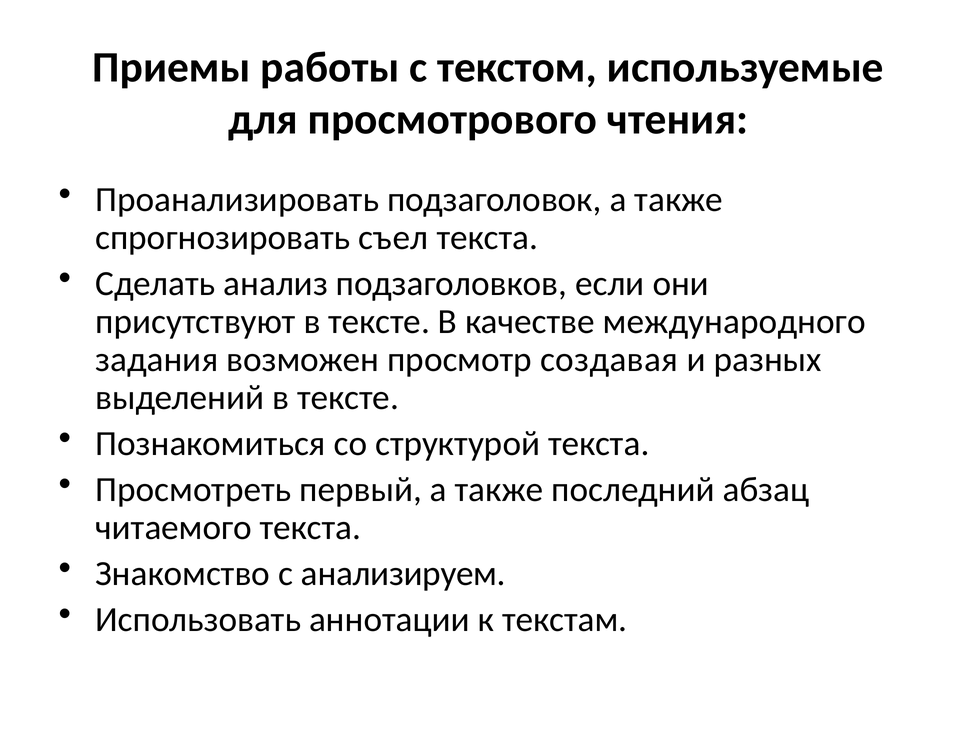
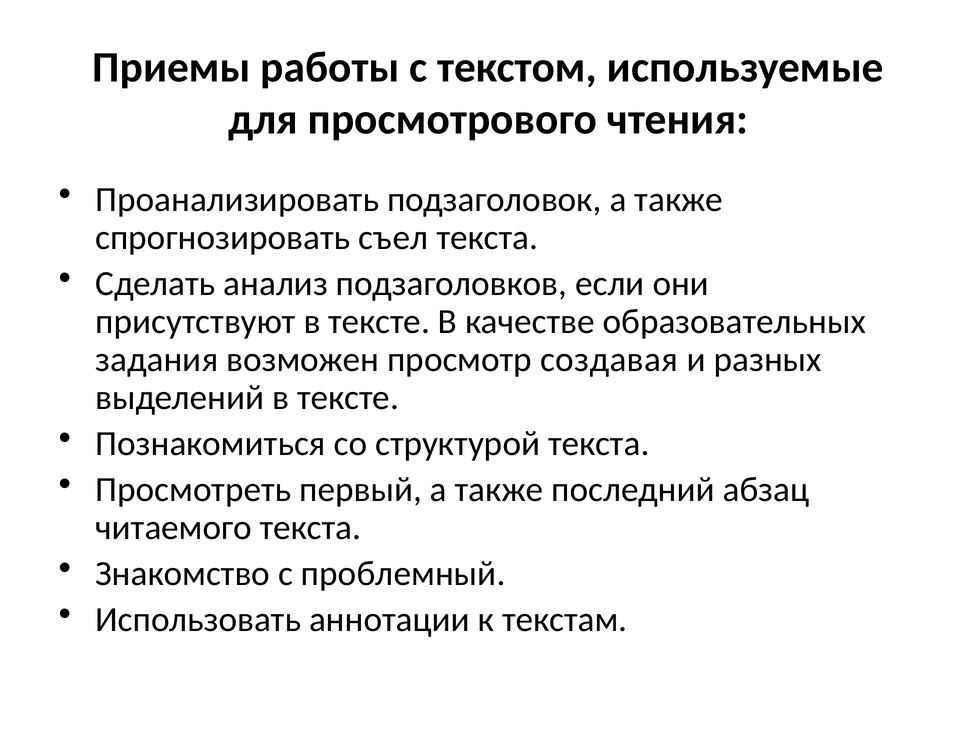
международного: международного -> образовательных
анализируем: анализируем -> проблемный
